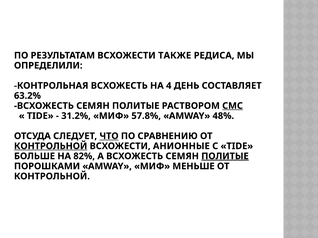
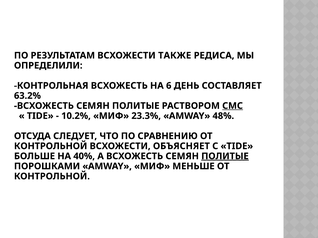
4: 4 -> 6
31.2%: 31.2% -> 10.2%
57.8%: 57.8% -> 23.3%
ЧТО underline: present -> none
КОНТРОЛЬНОЙ at (51, 146) underline: present -> none
АНИОННЫЕ: АНИОННЫЕ -> ОБЪЯСНЯЕТ
82%: 82% -> 40%
